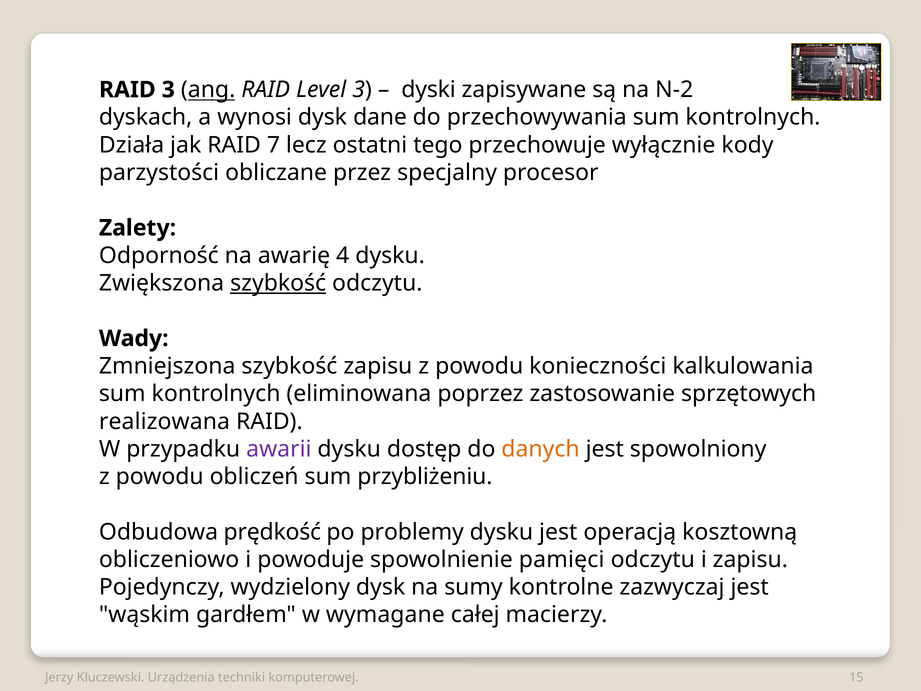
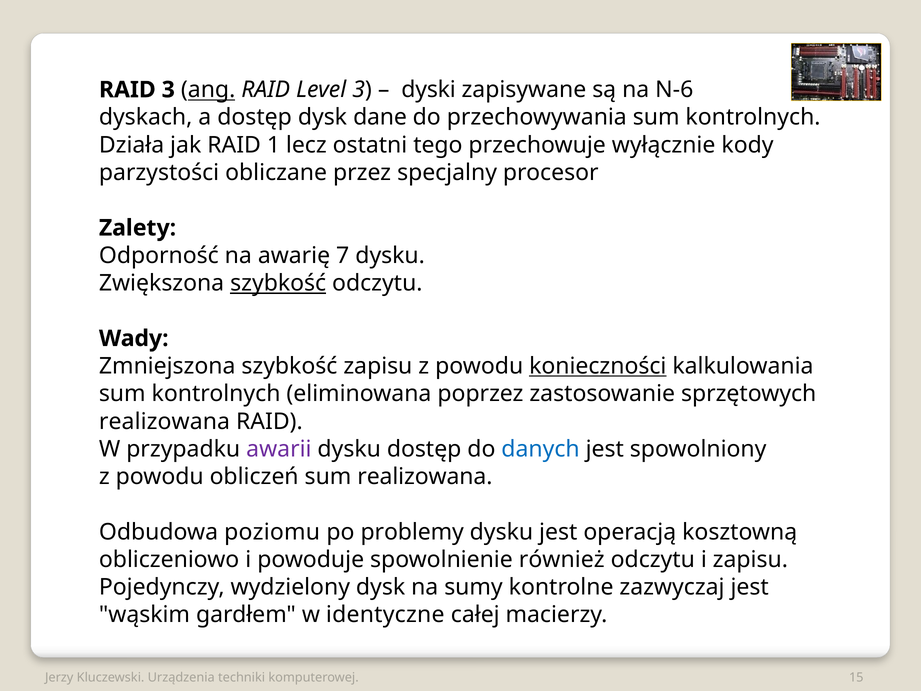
N-2: N-2 -> N-6
a wynosi: wynosi -> dostęp
7: 7 -> 1
4: 4 -> 7
konieczności underline: none -> present
danych colour: orange -> blue
sum przybliżeniu: przybliżeniu -> realizowana
prędkość: prędkość -> poziomu
pamięci: pamięci -> również
wymagane: wymagane -> identyczne
